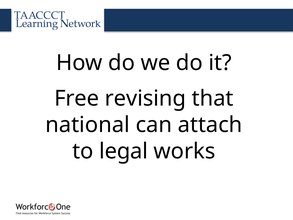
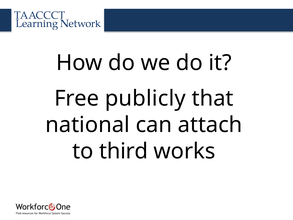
revising: revising -> publicly
legal: legal -> third
